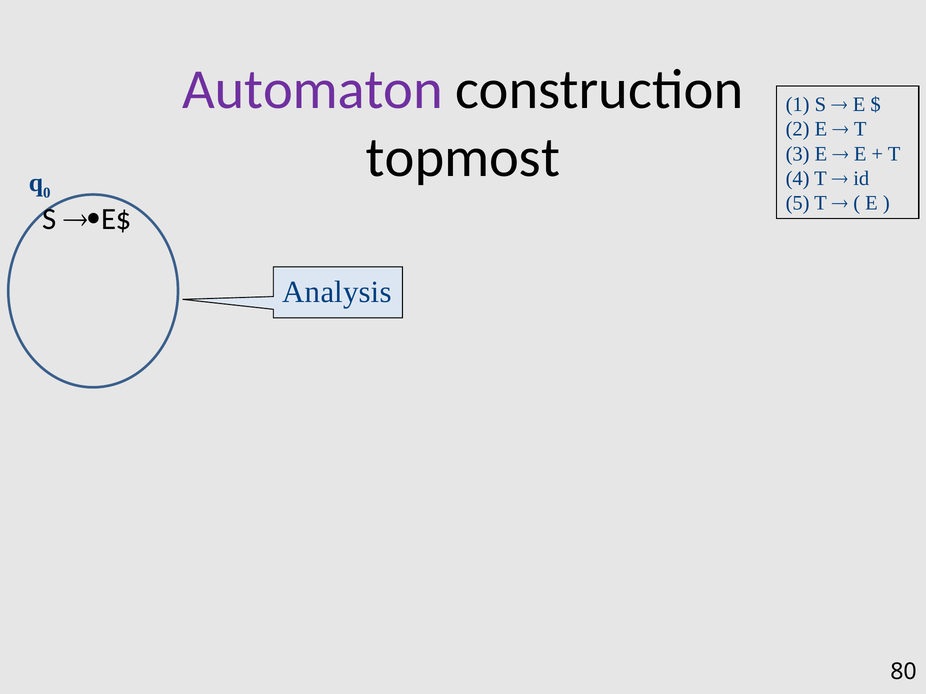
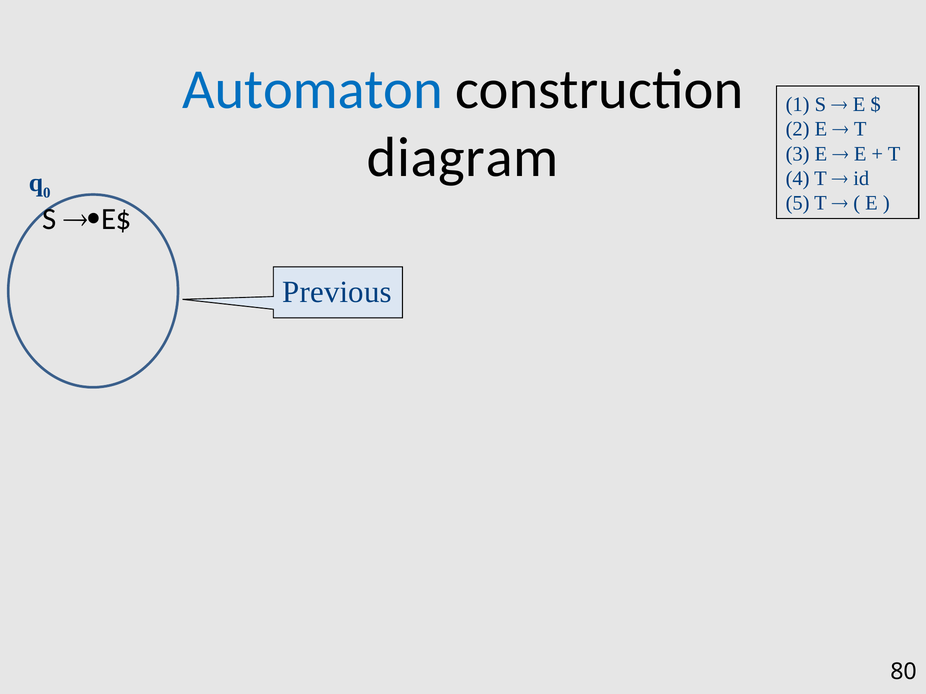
Automaton colour: purple -> blue
topmost: topmost -> diagram
Analysis: Analysis -> Previous
